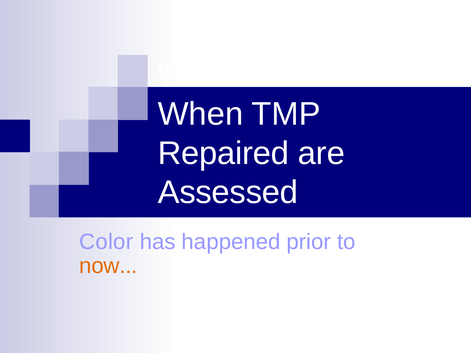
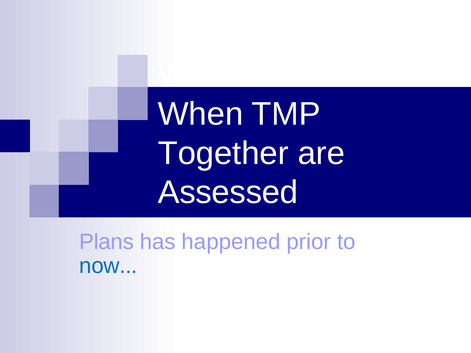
Repaired: Repaired -> Together
Color: Color -> Plans
now colour: orange -> blue
